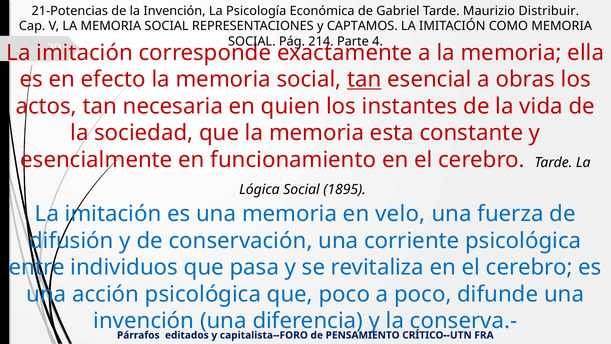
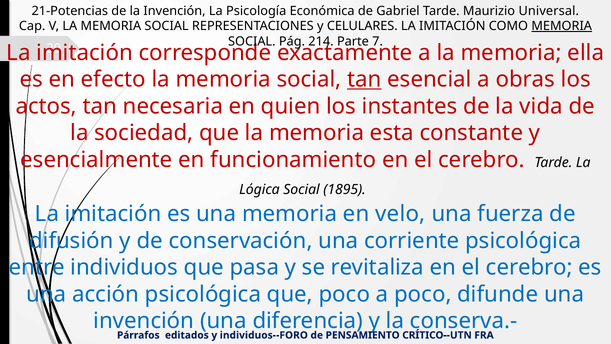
Distribuir: Distribuir -> Universal
CAPTAMOS: CAPTAMOS -> CELULARES
MEMORIA at (562, 26) underline: none -> present
4: 4 -> 7
capitalista--FORO: capitalista--FORO -> individuos--FORO
